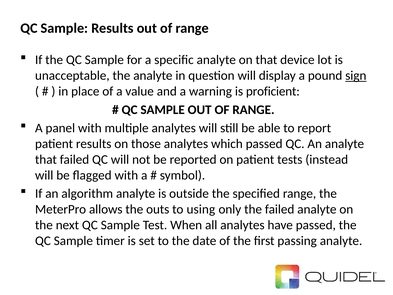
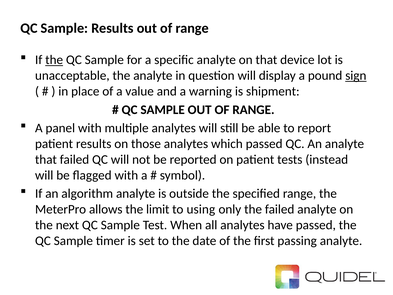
the at (54, 60) underline: none -> present
proficient: proficient -> shipment
outs: outs -> limit
